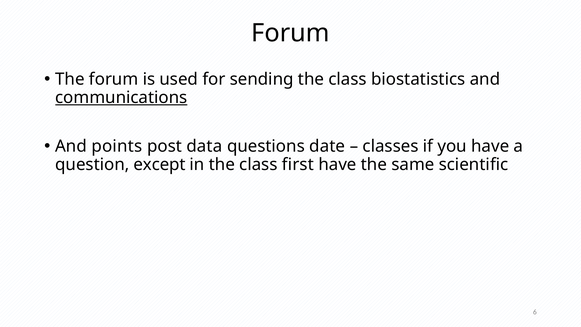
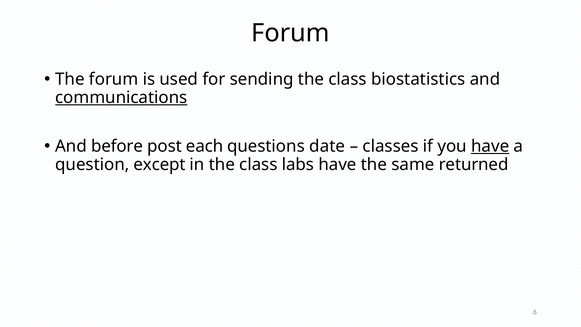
points: points -> before
data: data -> each
have at (490, 146) underline: none -> present
first: first -> labs
scientific: scientific -> returned
